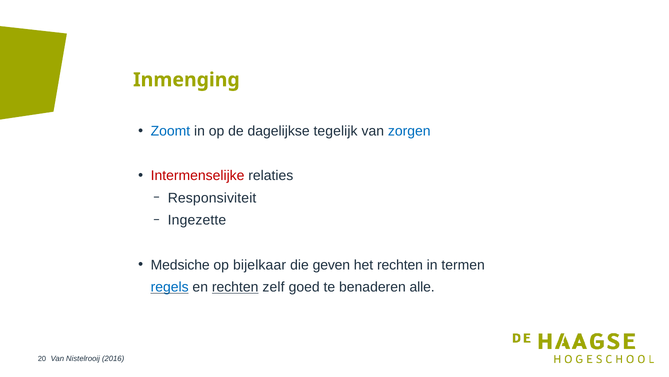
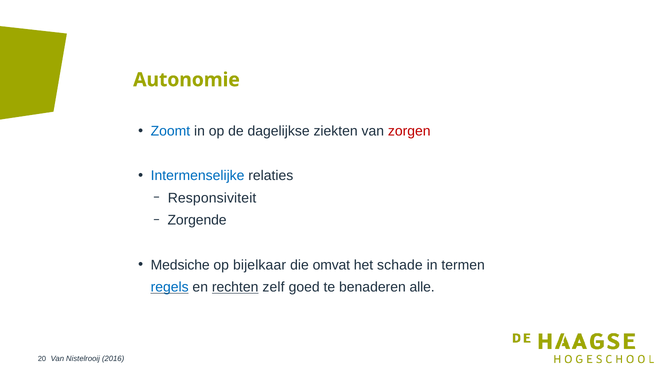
Inmenging: Inmenging -> Autonomie
tegelijk: tegelijk -> ziekten
zorgen colour: blue -> red
Intermenselijke colour: red -> blue
Ingezette: Ingezette -> Zorgende
geven: geven -> omvat
het rechten: rechten -> schade
